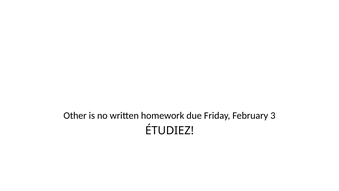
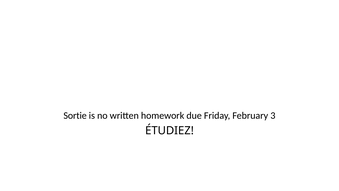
Other: Other -> Sortie
